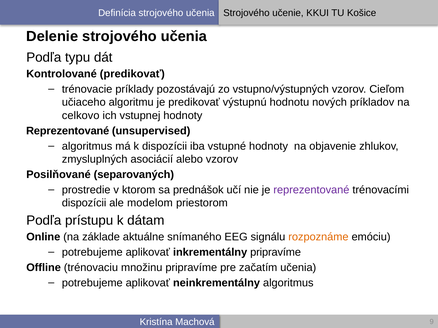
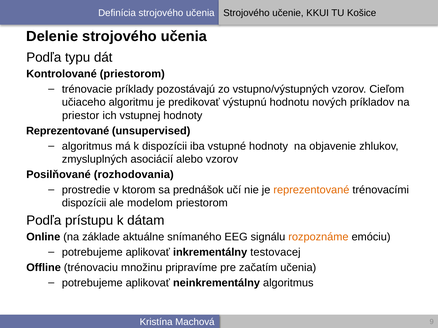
Kontrolované predikovať: predikovať -> priestorom
celkovo: celkovo -> priestor
separovaných: separovaných -> rozhodovania
reprezentované at (311, 190) colour: purple -> orange
inkrementálny pripravíme: pripravíme -> testovacej
